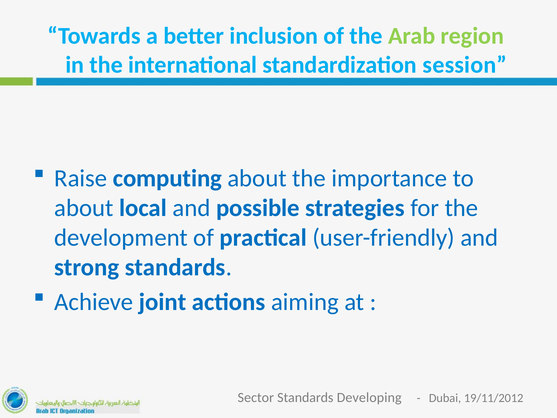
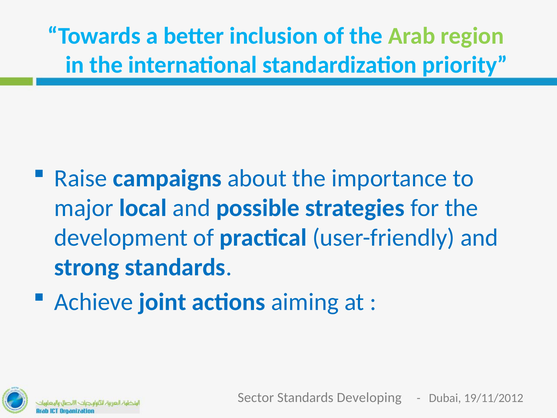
session: session -> priority
computing: computing -> campaigns
about at (84, 208): about -> major
